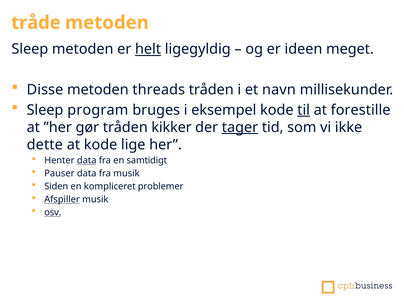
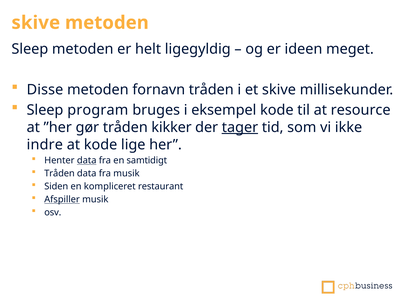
tråde at (36, 23): tråde -> skive
helt underline: present -> none
threads: threads -> fornavn
et navn: navn -> skive
til underline: present -> none
forestille: forestille -> resource
dette: dette -> indre
Pauser at (59, 173): Pauser -> Tråden
problemer: problemer -> restaurant
osv underline: present -> none
